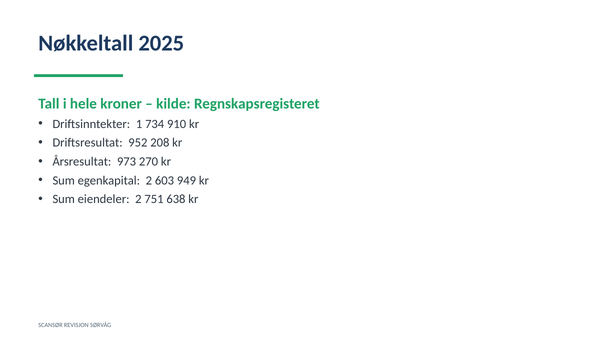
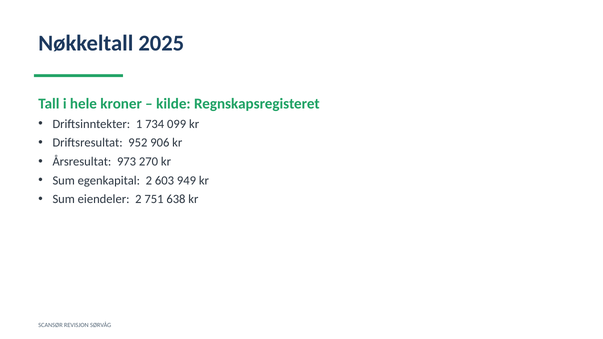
910: 910 -> 099
208: 208 -> 906
